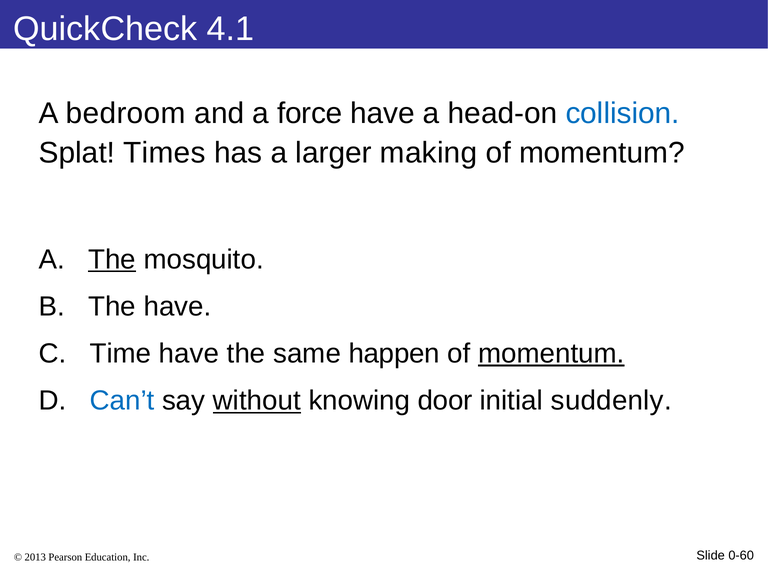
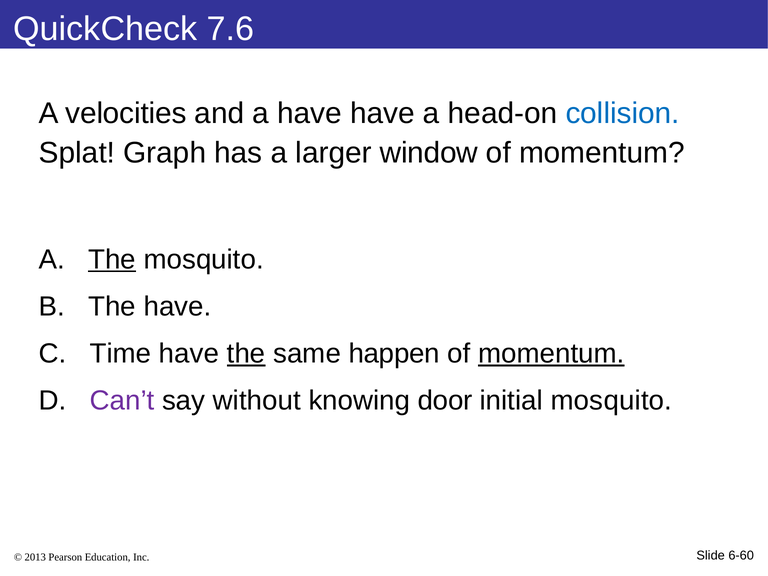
4.1: 4.1 -> 7.6
bedroom: bedroom -> velocities
a force: force -> have
Times: Times -> Graph
making: making -> window
the at (246, 354) underline: none -> present
Can’t colour: blue -> purple
without underline: present -> none
initial suddenly: suddenly -> mosquito
0-60: 0-60 -> 6-60
